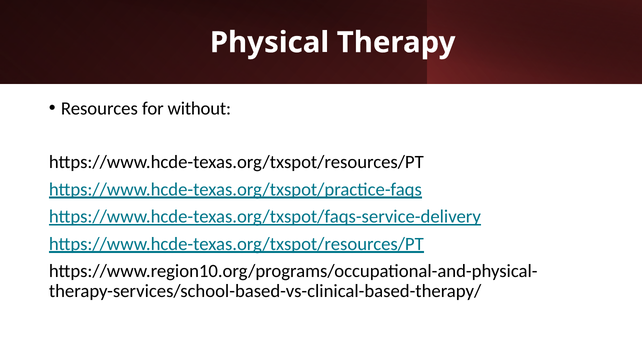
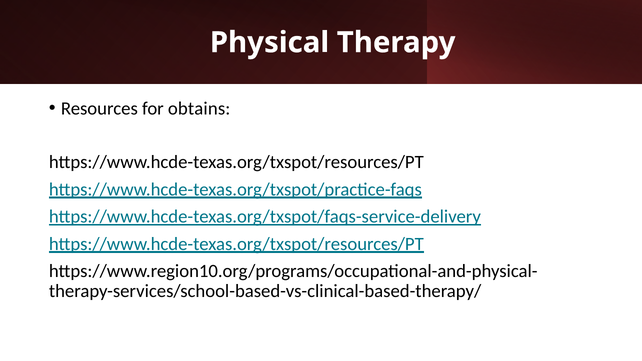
without: without -> obtains
